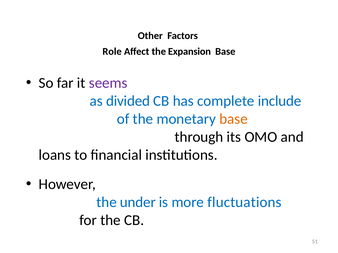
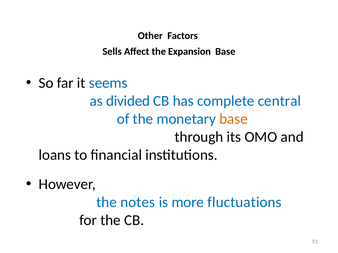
Role: Role -> Sells
seems colour: purple -> blue
include: include -> central
under: under -> notes
